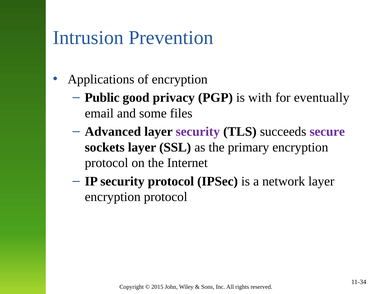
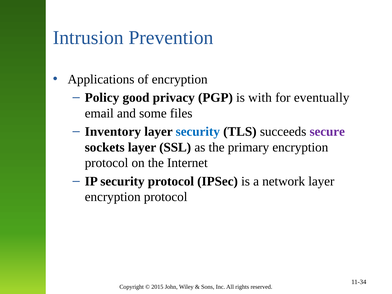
Public: Public -> Policy
Advanced: Advanced -> Inventory
security at (198, 132) colour: purple -> blue
